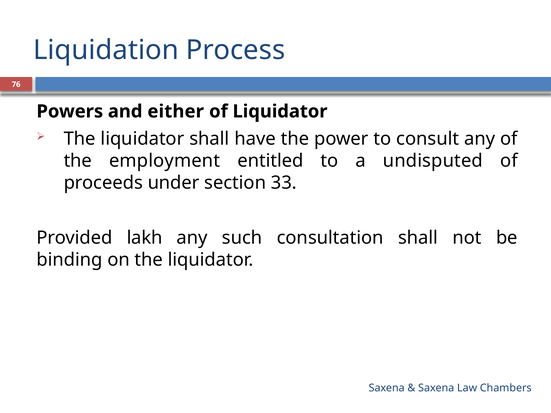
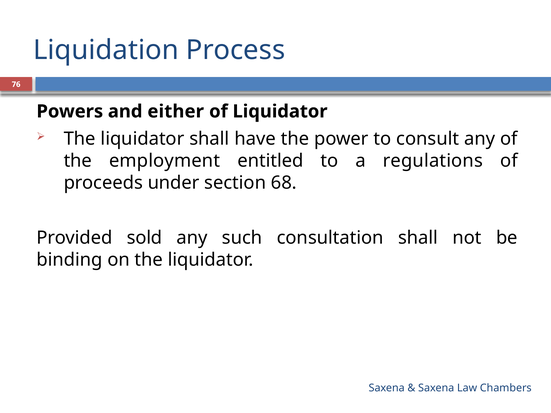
undisputed: undisputed -> regulations
33: 33 -> 68
lakh: lakh -> sold
